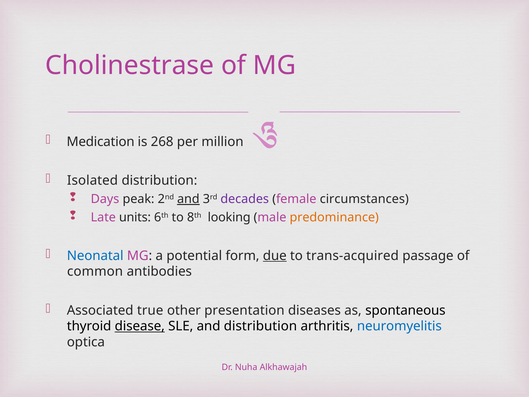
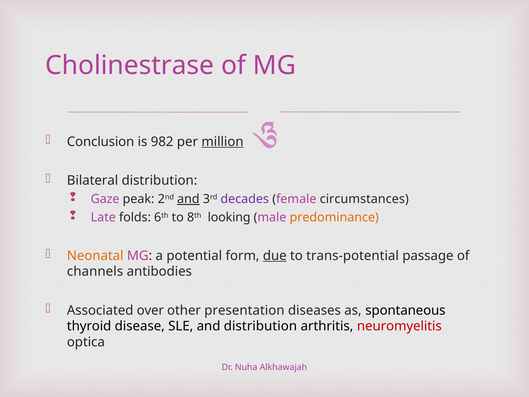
Medication: Medication -> Conclusion
268: 268 -> 982
million underline: none -> present
Isolated: Isolated -> Bilateral
Days: Days -> Gaze
units: units -> folds
Neonatal colour: blue -> orange
trans-acquired: trans-acquired -> trans-potential
common: common -> channels
true: true -> over
disease underline: present -> none
neuromyelitis colour: blue -> red
